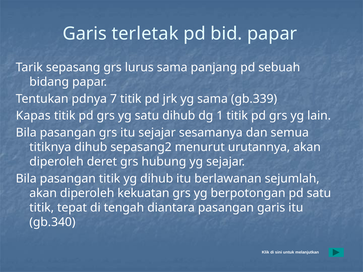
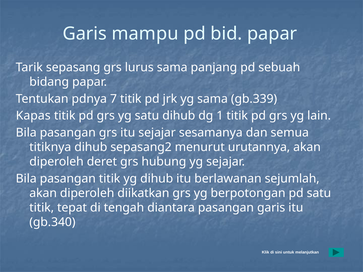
terletak: terletak -> mampu
kekuatan: kekuatan -> diikatkan
